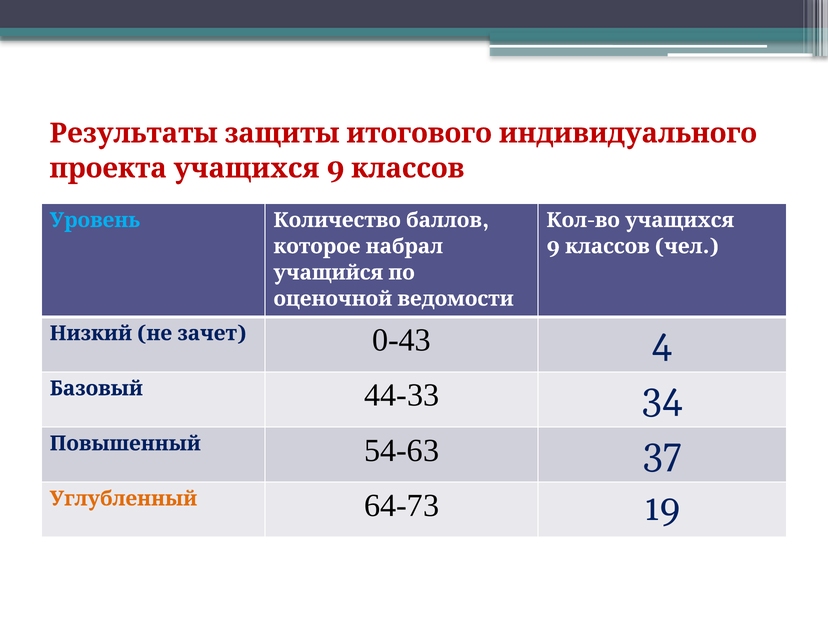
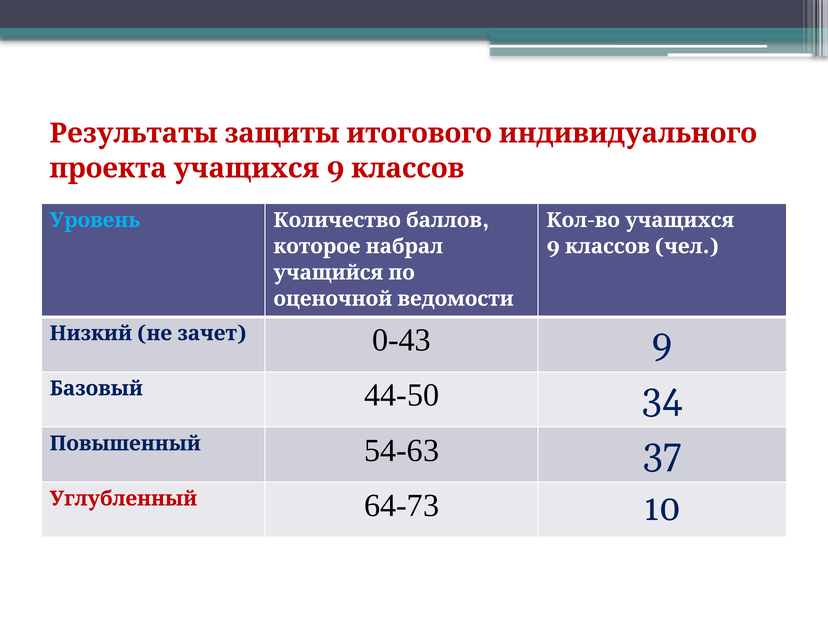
0-43 4: 4 -> 9
44-33: 44-33 -> 44-50
Углубленный colour: orange -> red
19: 19 -> 10
